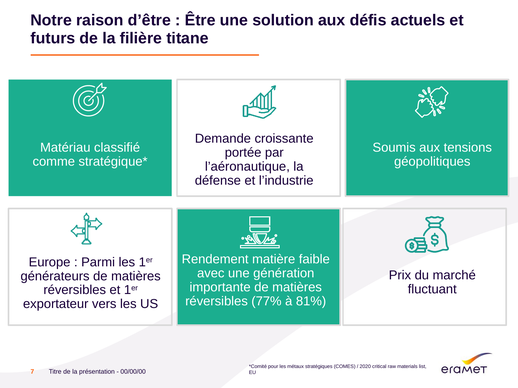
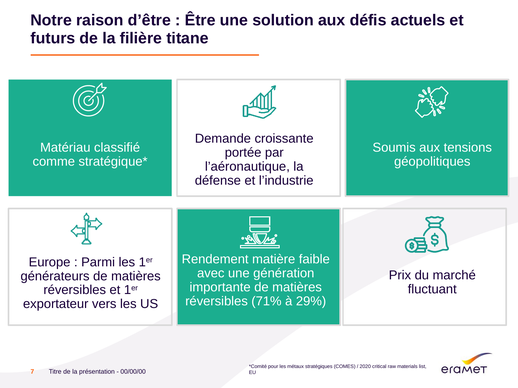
77%: 77% -> 71%
81%: 81% -> 29%
